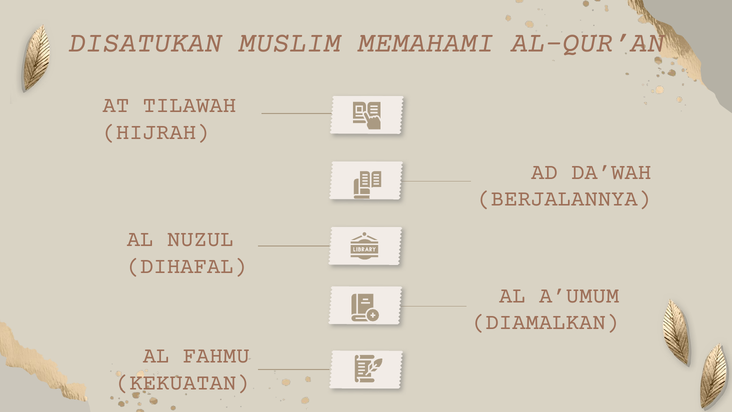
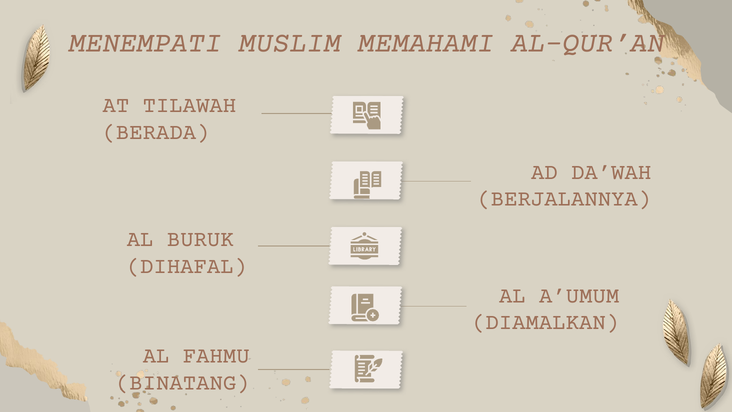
DISATUKAN: DISATUKAN -> MENEMPATI
HIJRAH: HIJRAH -> BERADA
NUZUL: NUZUL -> BURUK
KEKUATAN: KEKUATAN -> BINATANG
